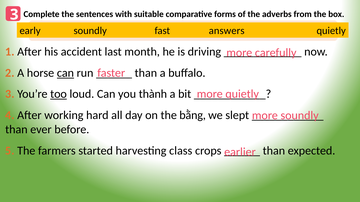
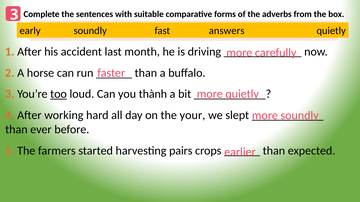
can at (65, 73) underline: present -> none
bằng: bằng -> your
class: class -> pairs
